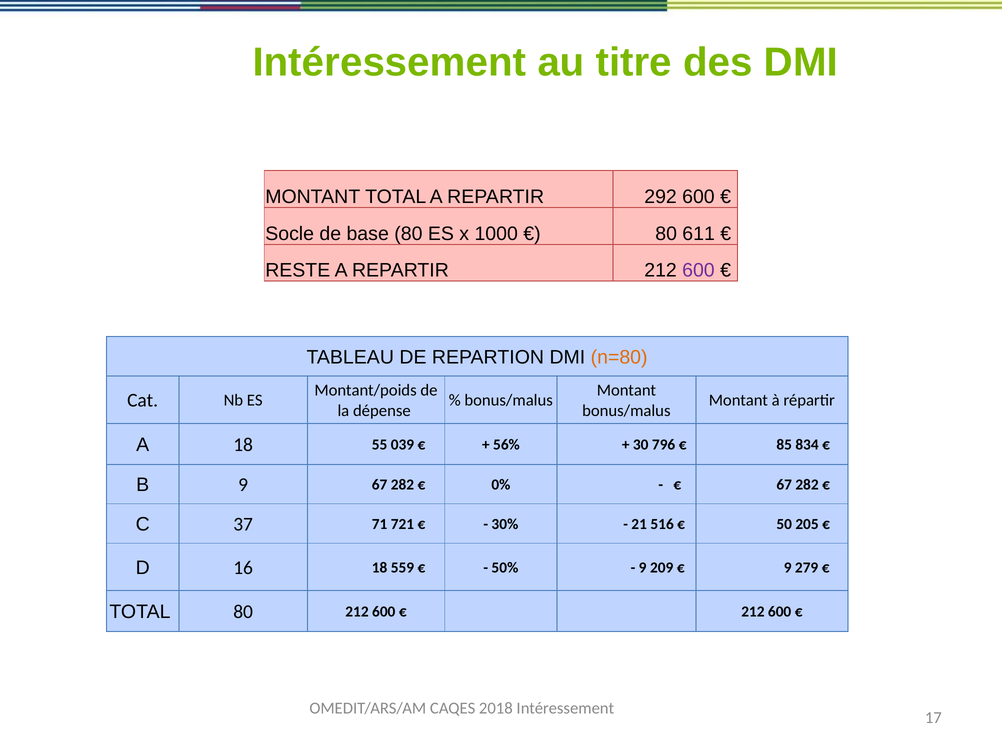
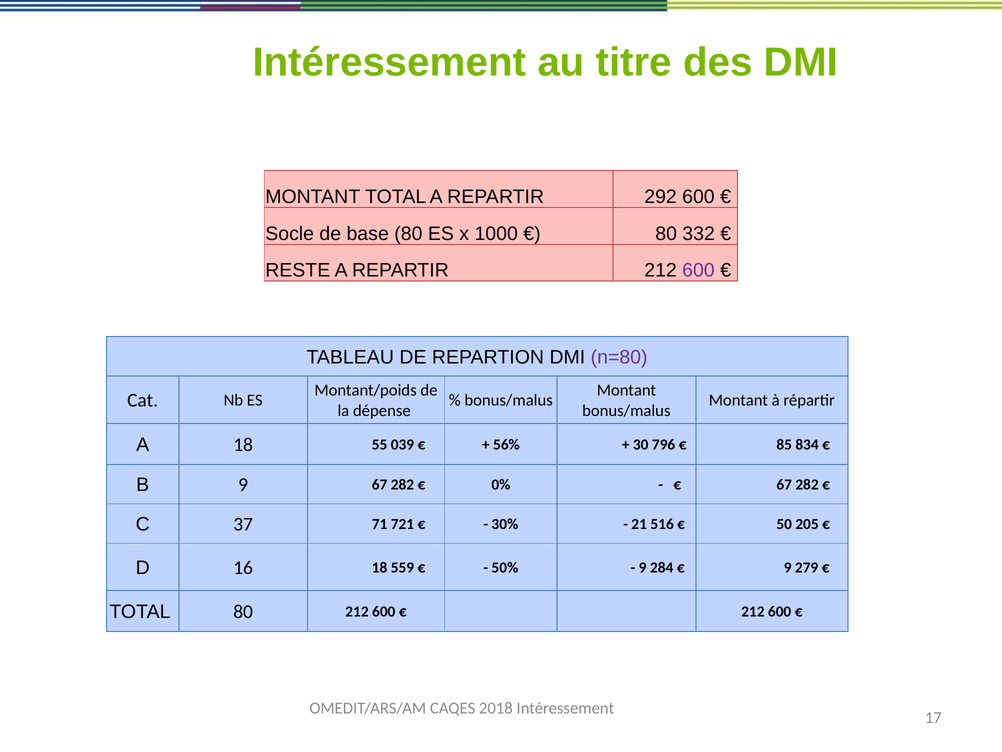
611: 611 -> 332
n=80 colour: orange -> purple
209: 209 -> 284
